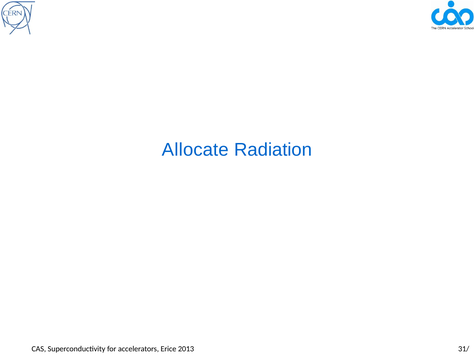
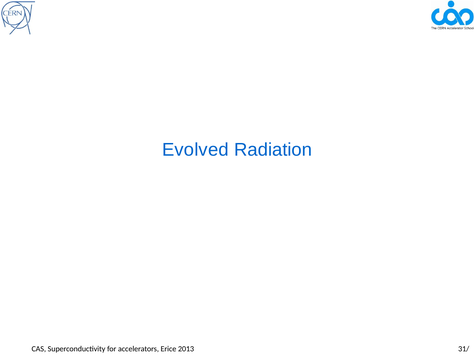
Allocate: Allocate -> Evolved
